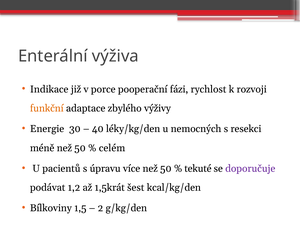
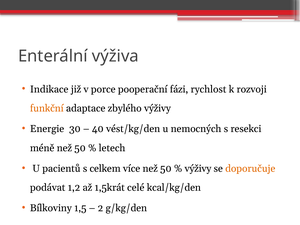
léky/kg/den: léky/kg/den -> vést/kg/den
celém: celém -> letech
úpravu: úpravu -> celkem
tekuté at (198, 168): tekuté -> výživy
doporučuje colour: purple -> orange
šest: šest -> celé
